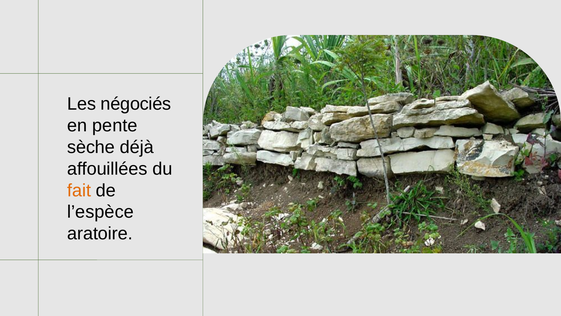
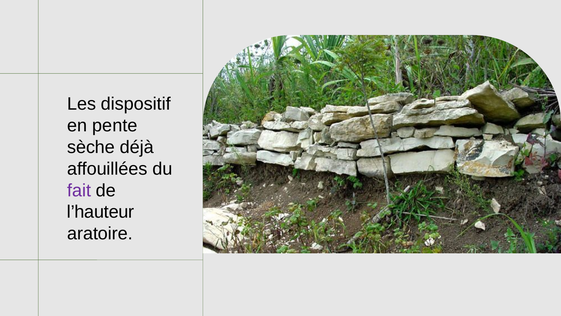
négociés: négociés -> dispositif
fait colour: orange -> purple
l’espèce: l’espèce -> l’hauteur
